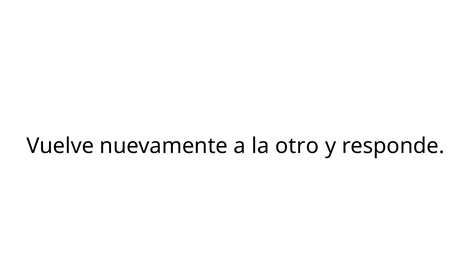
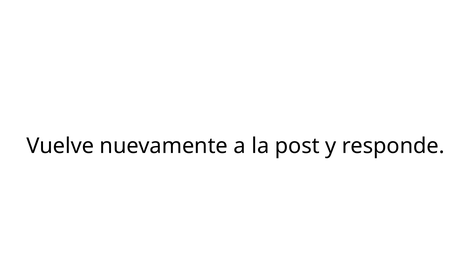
otro: otro -> post
